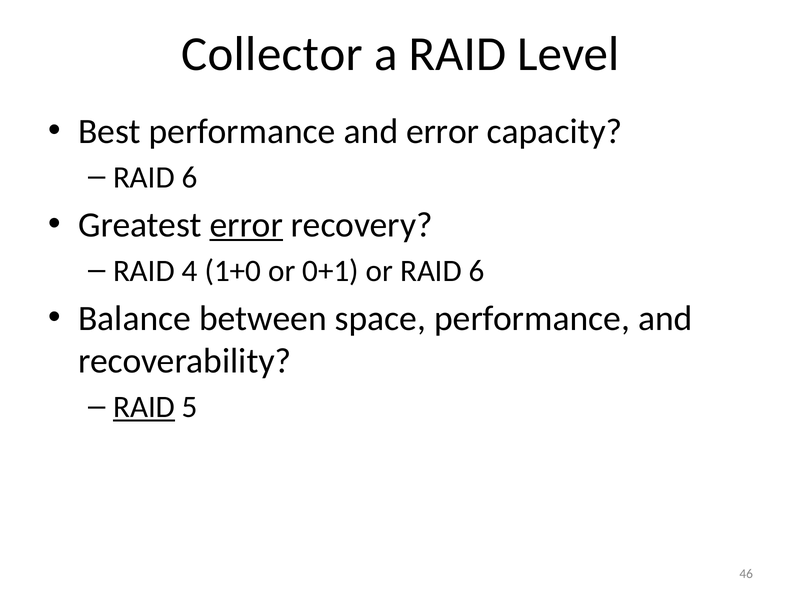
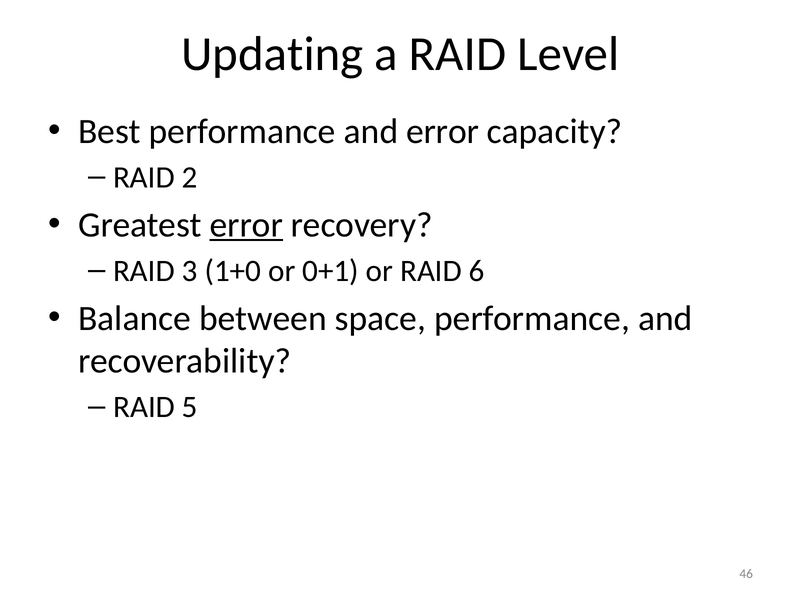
Collector: Collector -> Updating
6 at (190, 177): 6 -> 2
4: 4 -> 3
RAID at (144, 407) underline: present -> none
